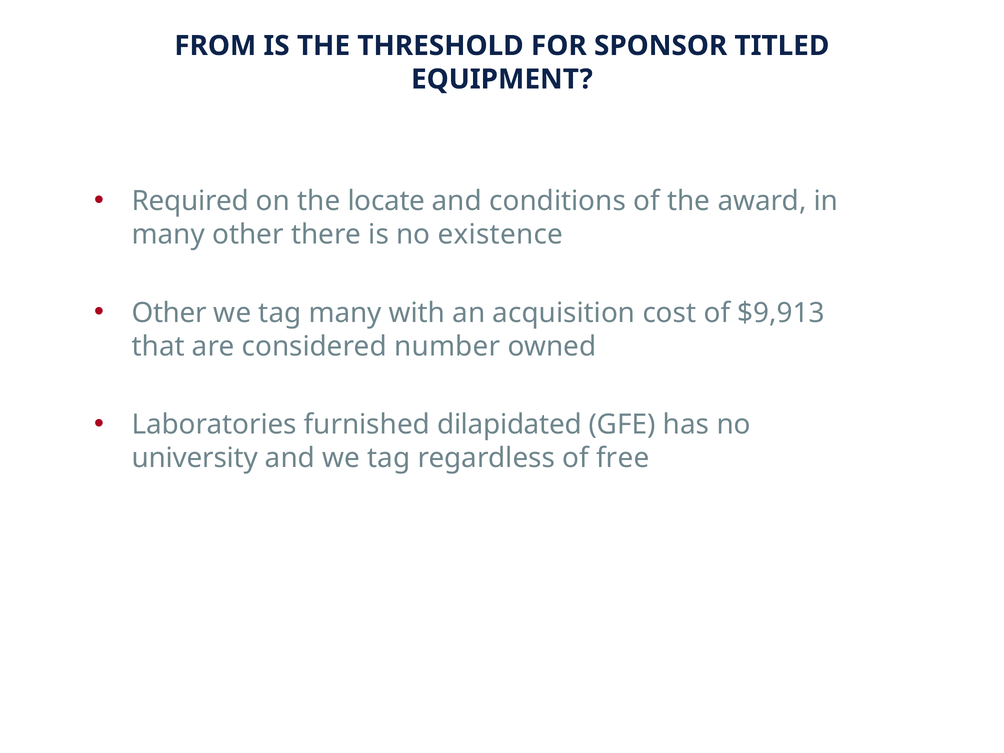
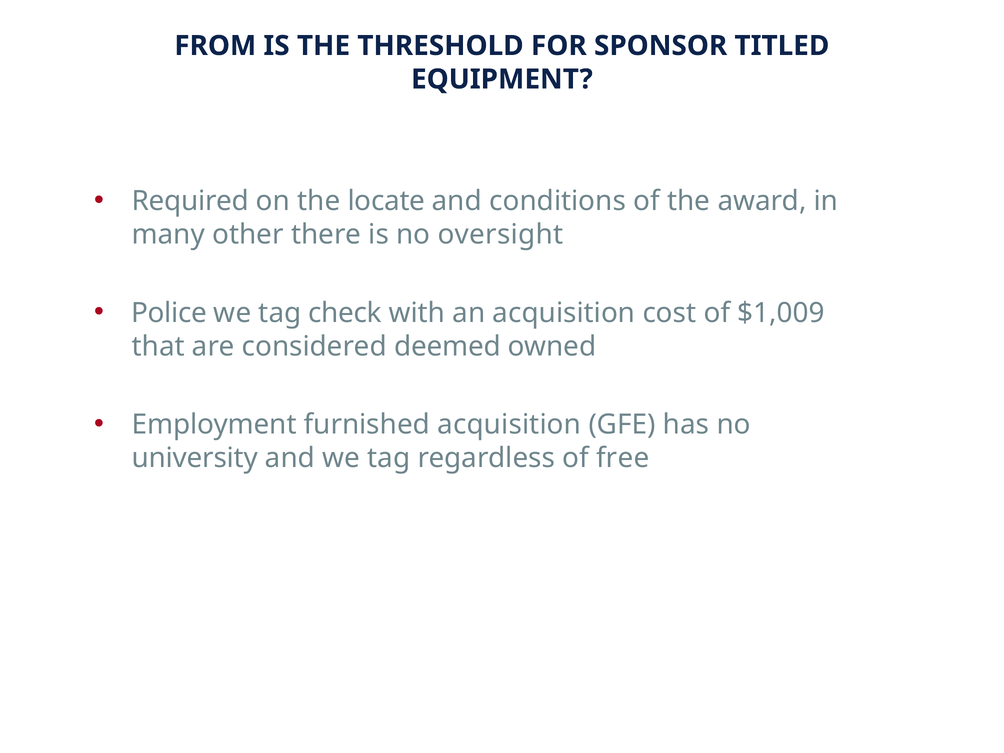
existence: existence -> oversight
Other at (169, 313): Other -> Police
tag many: many -> check
$9,913: $9,913 -> $1,009
number: number -> deemed
Laboratories: Laboratories -> Employment
furnished dilapidated: dilapidated -> acquisition
